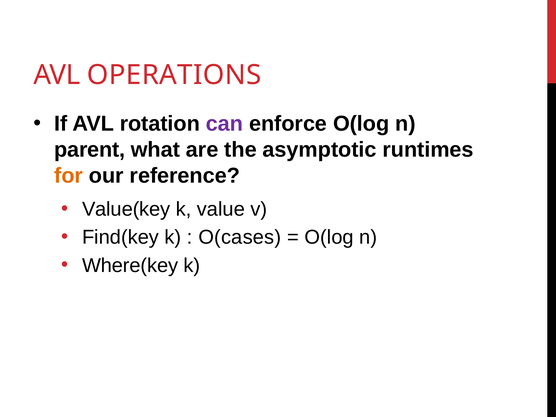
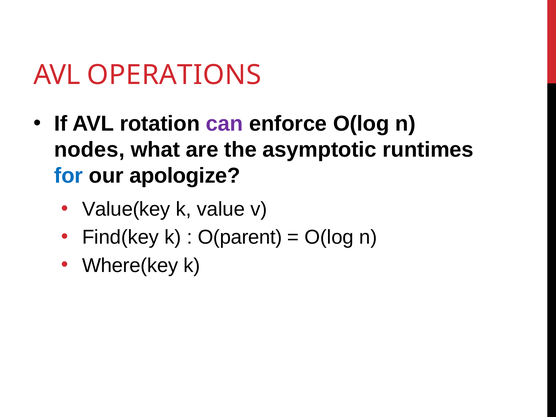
parent: parent -> nodes
for colour: orange -> blue
reference: reference -> apologize
O(cases: O(cases -> O(parent
